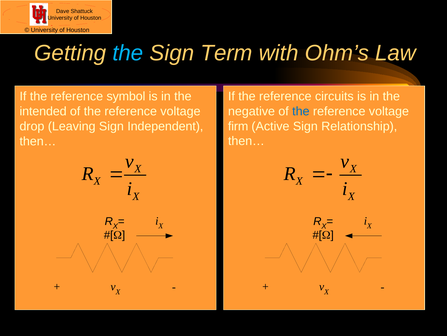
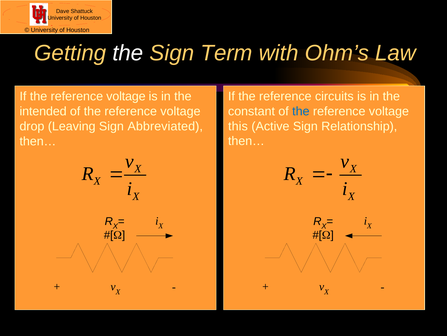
the at (128, 53) colour: light blue -> white
If the reference symbol: symbol -> voltage
negative: negative -> constant
firm: firm -> this
Independent: Independent -> Abbreviated
